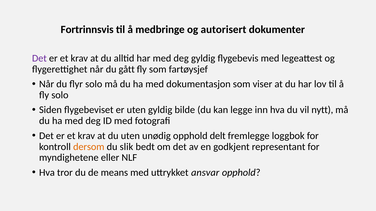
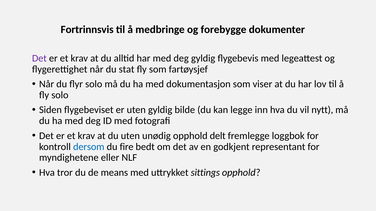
autorisert: autorisert -> forebygge
gått: gått -> stat
dersom colour: orange -> blue
slik: slik -> fire
ansvar: ansvar -> sittings
